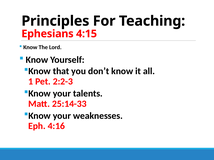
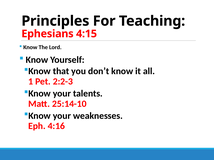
25:14-33: 25:14-33 -> 25:14-10
